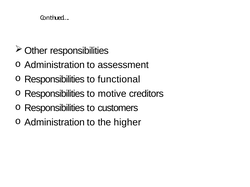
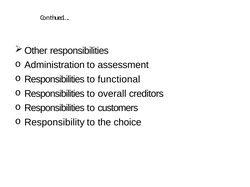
motive: motive -> overall
Administration at (55, 123): Administration -> Responsibility
higher: higher -> choice
